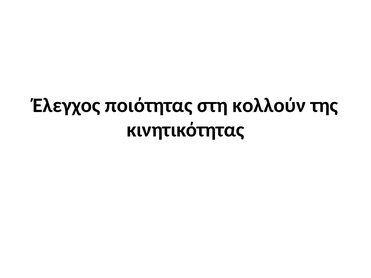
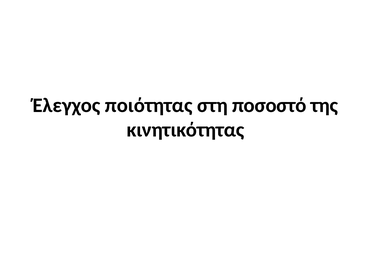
κολλούν: κολλούν -> ποσοστό
